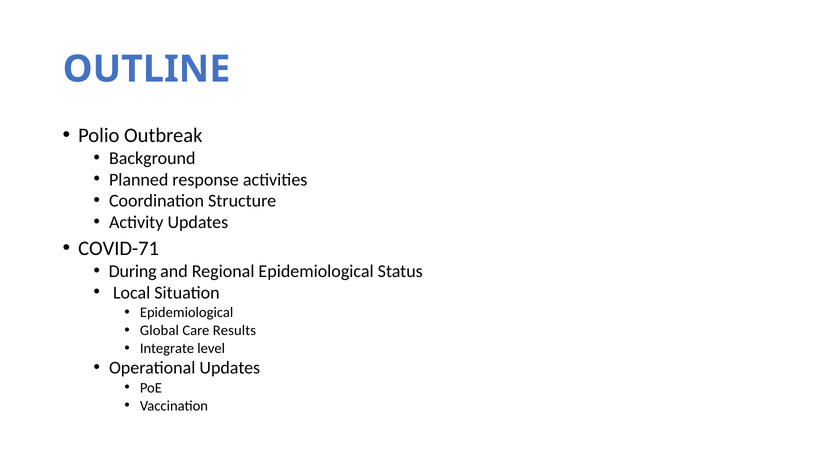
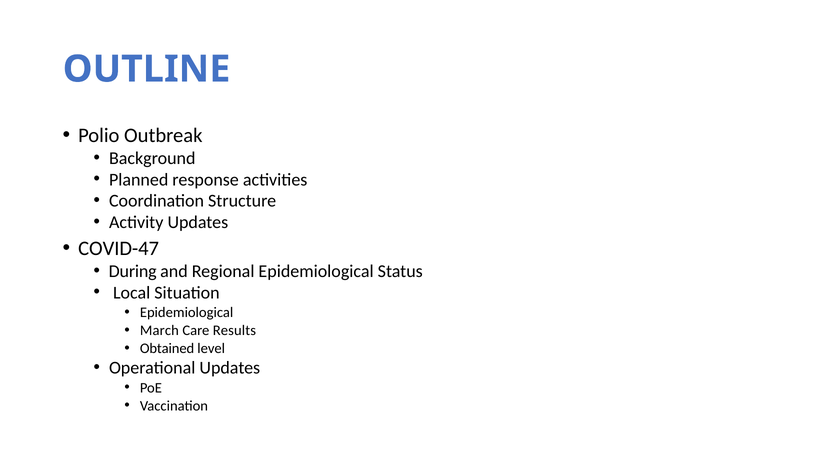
COVID-71: COVID-71 -> COVID-47
Global: Global -> March
Integrate: Integrate -> Obtained
